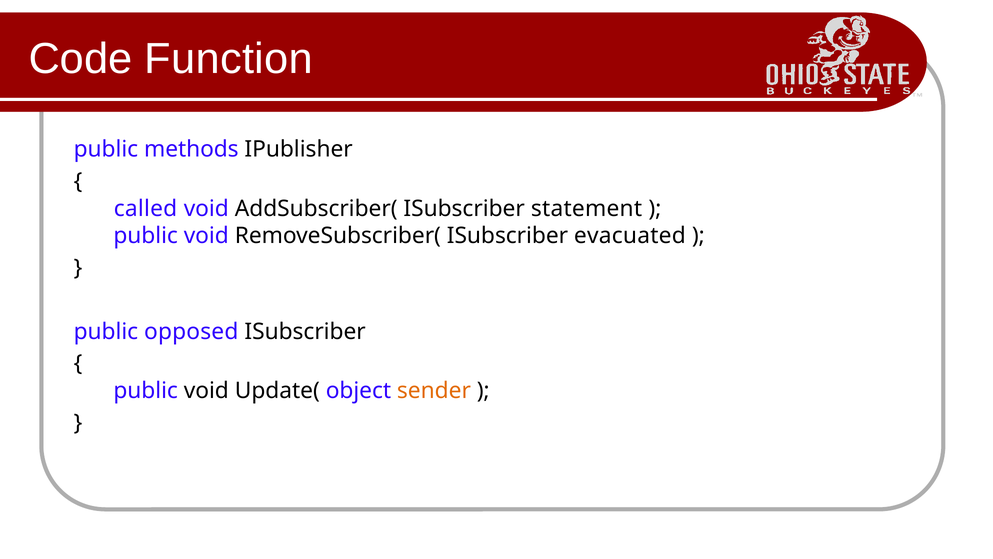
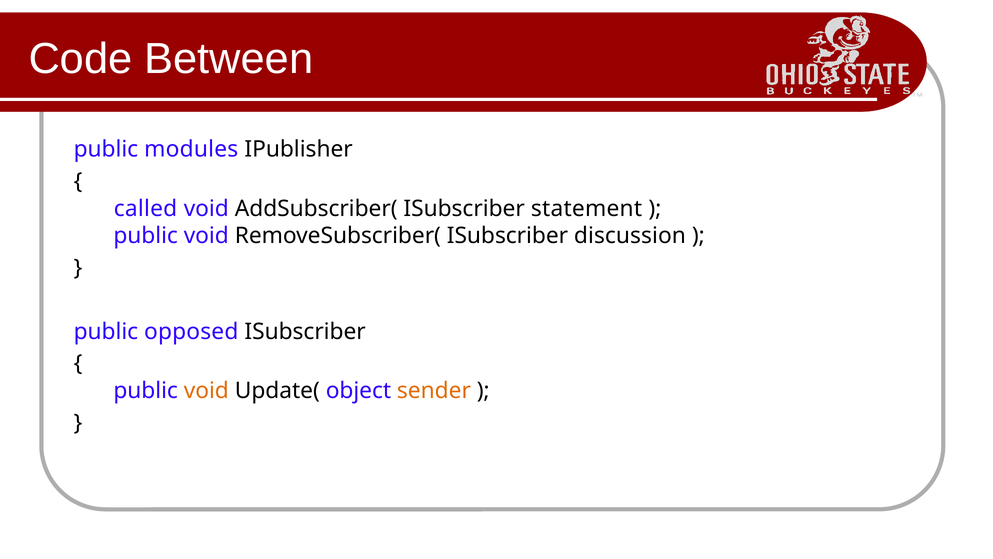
Function: Function -> Between
methods: methods -> modules
evacuated: evacuated -> discussion
void at (206, 390) colour: black -> orange
